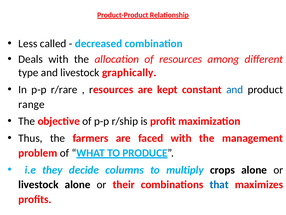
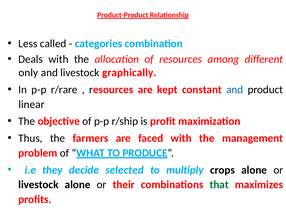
decreased: decreased -> categories
type: type -> only
range: range -> linear
columns: columns -> selected
that colour: blue -> green
